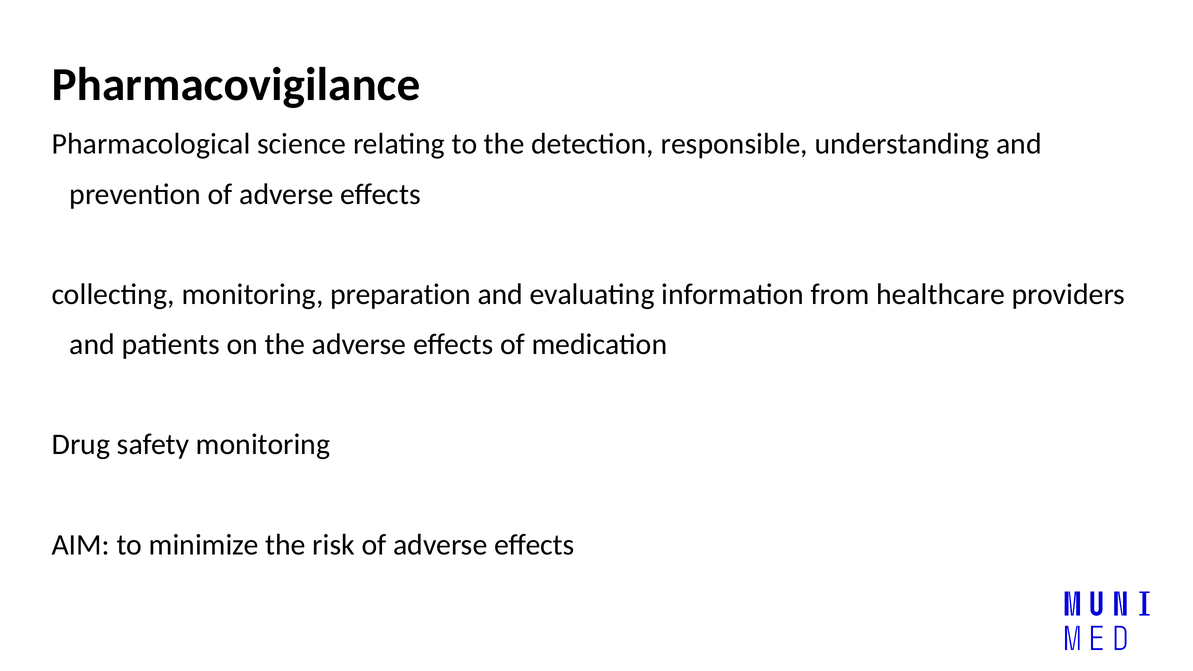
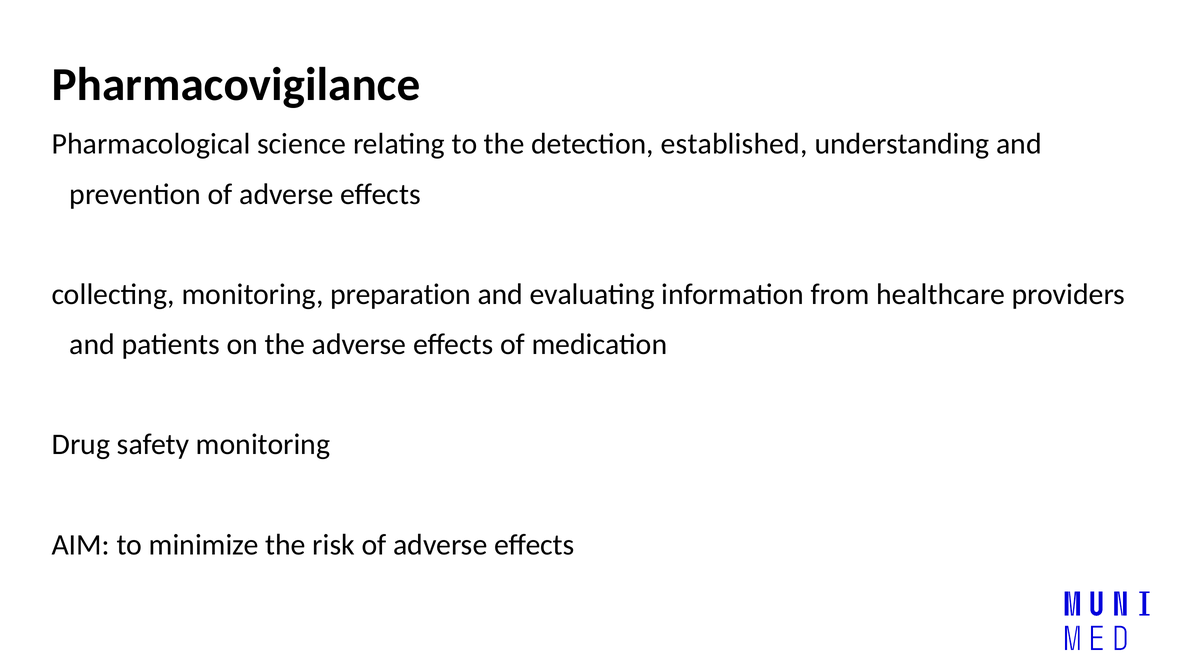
responsible: responsible -> established
